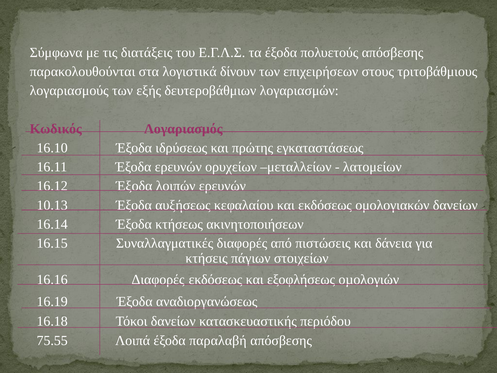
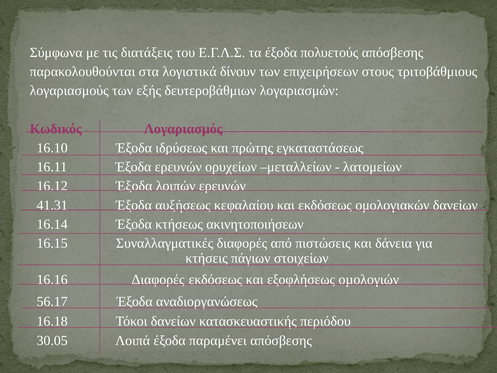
10.13: 10.13 -> 41.31
16.19: 16.19 -> 56.17
75.55: 75.55 -> 30.05
παραλαβή: παραλαβή -> παραμένει
